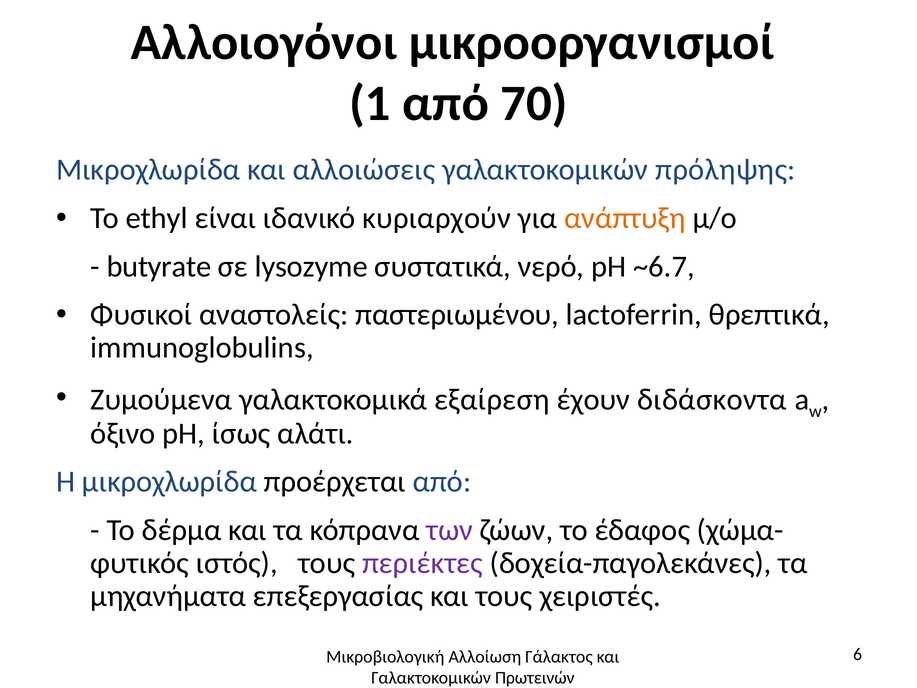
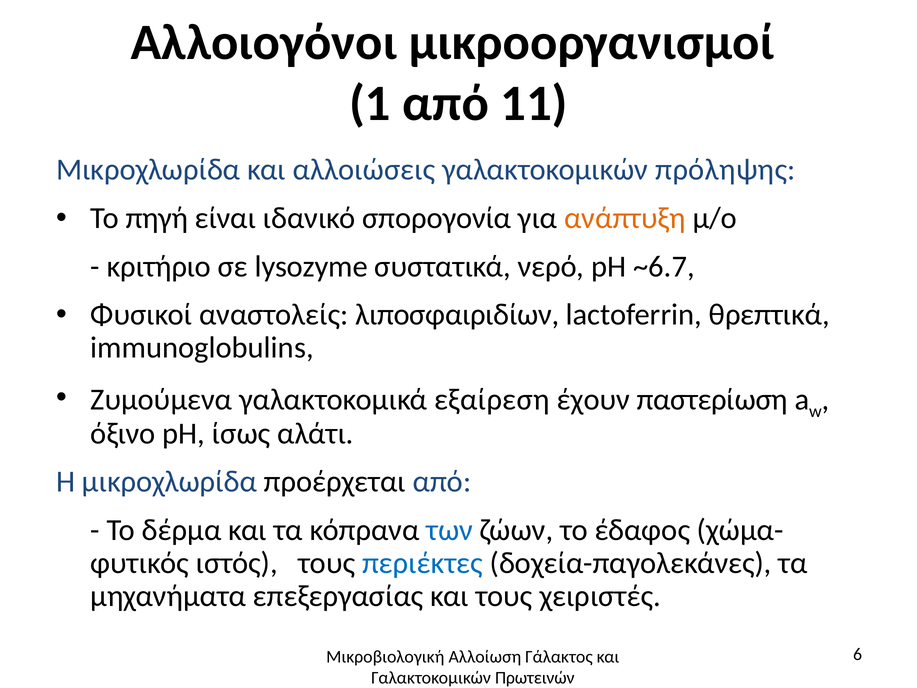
70: 70 -> 11
ethyl: ethyl -> πηγή
κυριαρχούν: κυριαρχούν -> σπορογονία
butyrate: butyrate -> κριτήριο
παστεριωμένου: παστεριωμένου -> λιποσφαιριδίων
διδάσκοντα: διδάσκοντα -> παστερίωση
των colour: purple -> blue
περιέκτες colour: purple -> blue
